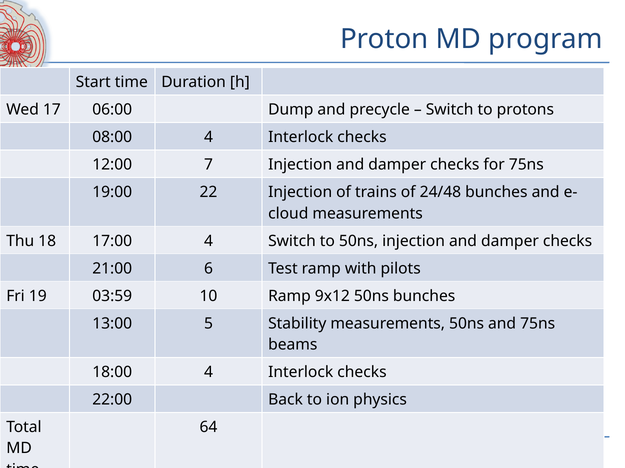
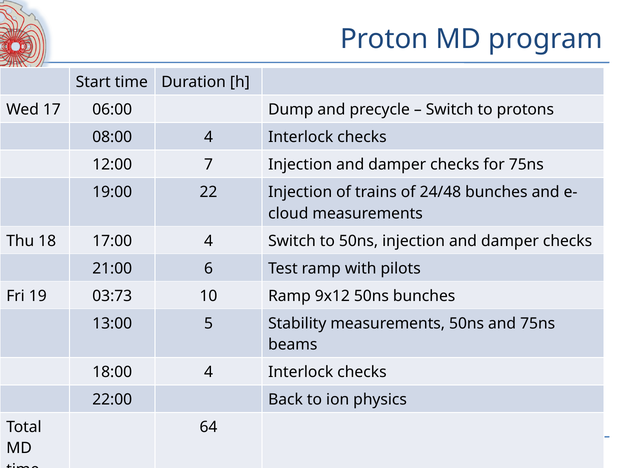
03:59: 03:59 -> 03:73
